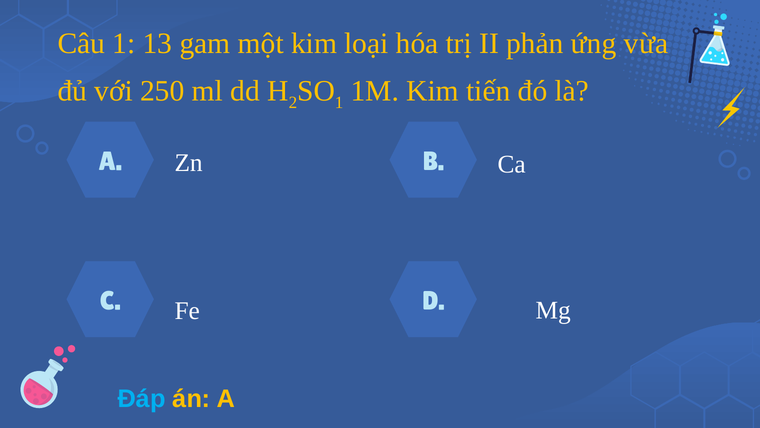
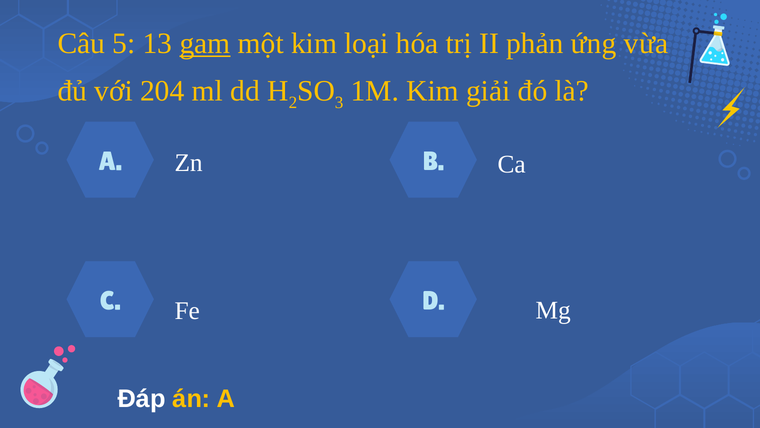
Câu 1: 1 -> 5
gam underline: none -> present
250: 250 -> 204
1 at (339, 103): 1 -> 3
tiến: tiến -> giải
Đáp colour: light blue -> white
